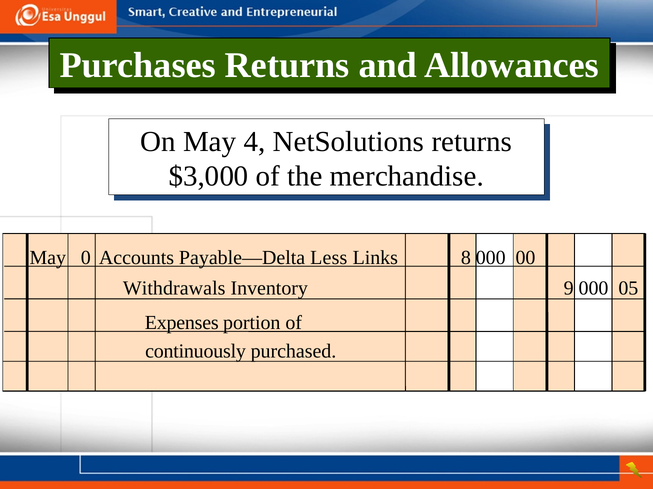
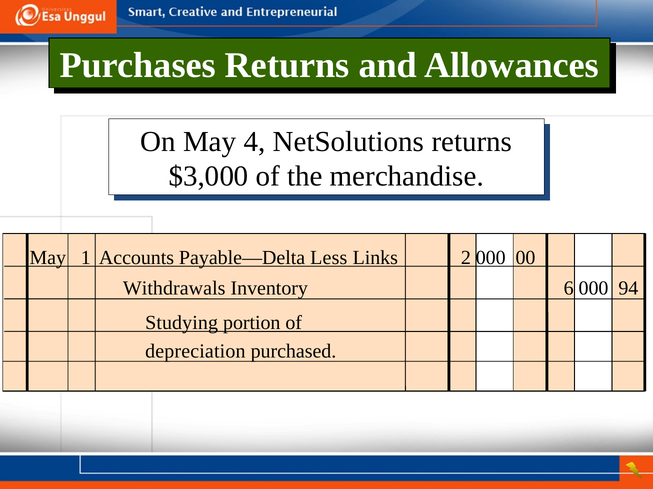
0: 0 -> 1
8: 8 -> 2
9: 9 -> 6
05: 05 -> 94
Expenses: Expenses -> Studying
continuously: continuously -> depreciation
